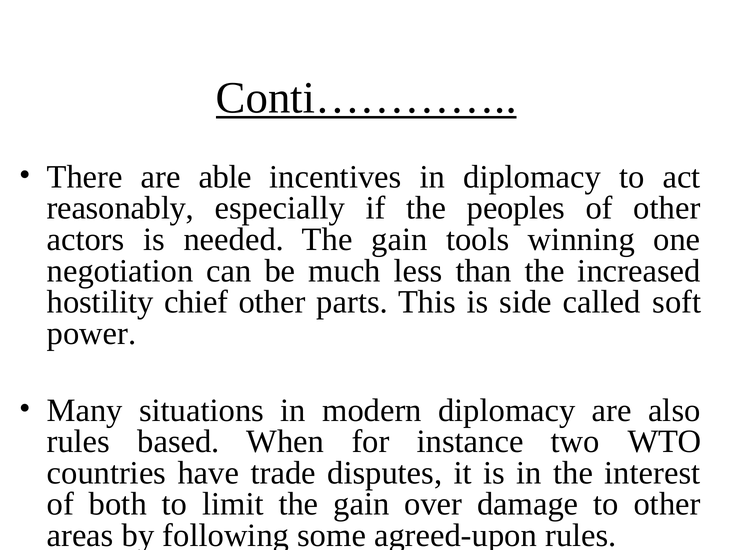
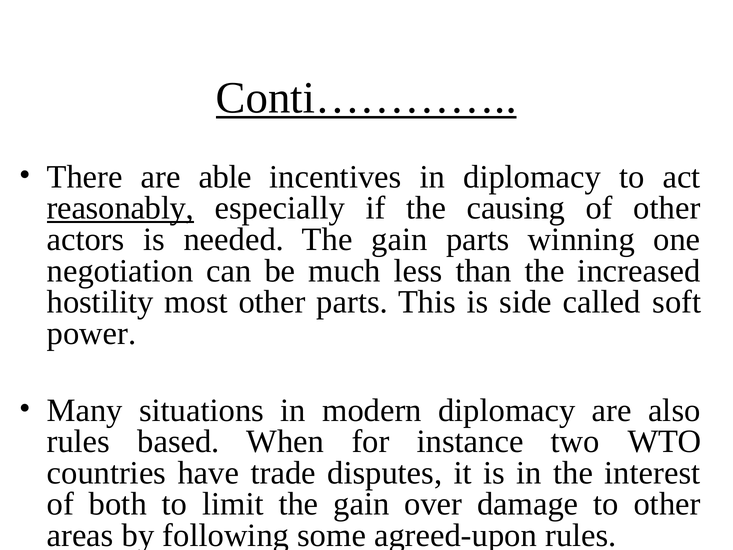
reasonably underline: none -> present
peoples: peoples -> causing
gain tools: tools -> parts
chief: chief -> most
